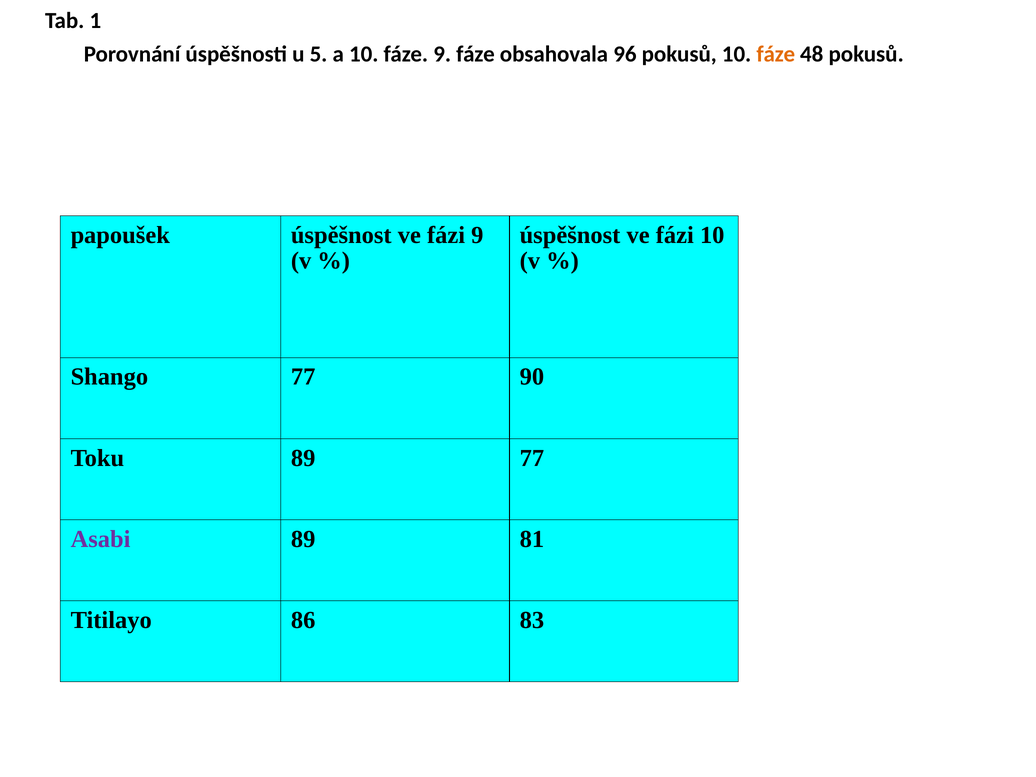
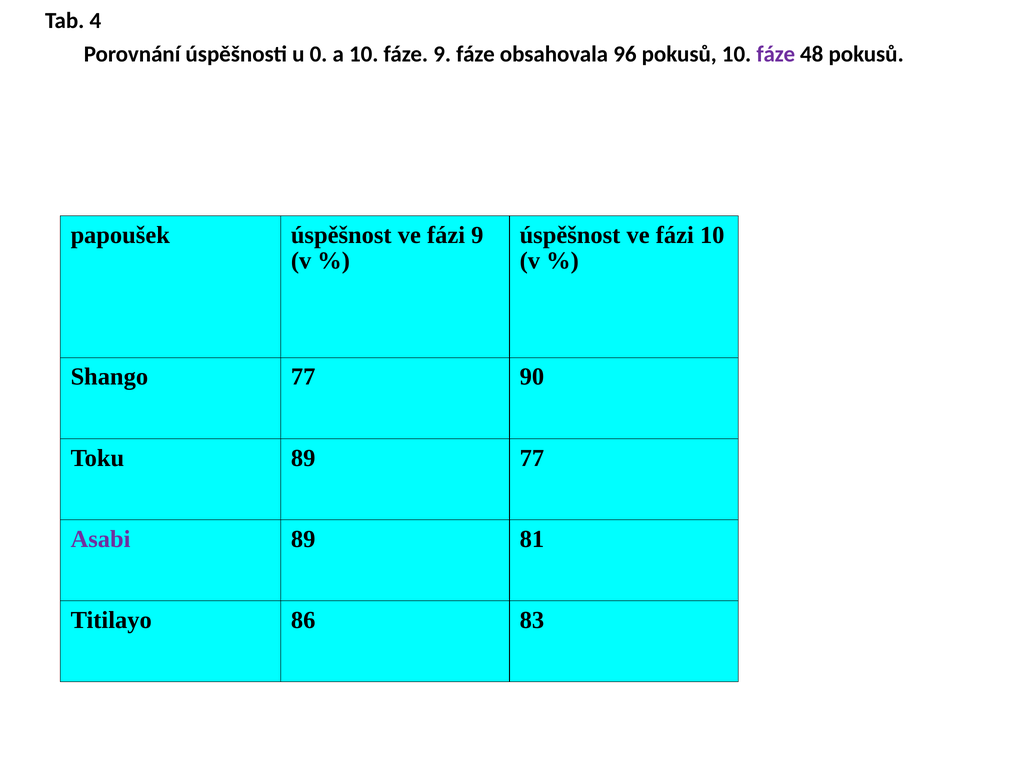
1: 1 -> 4
5: 5 -> 0
fáze at (776, 54) colour: orange -> purple
